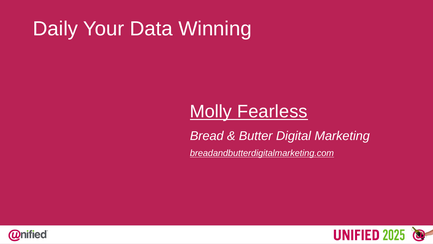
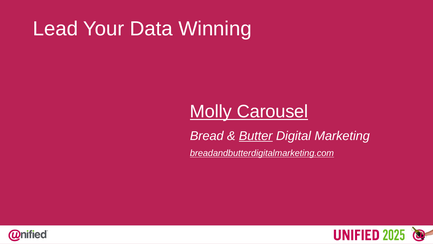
Daily: Daily -> Lead
Fearless: Fearless -> Carousel
Butter underline: none -> present
